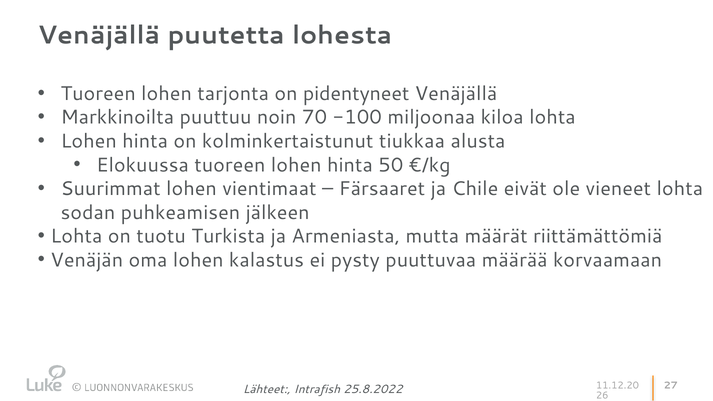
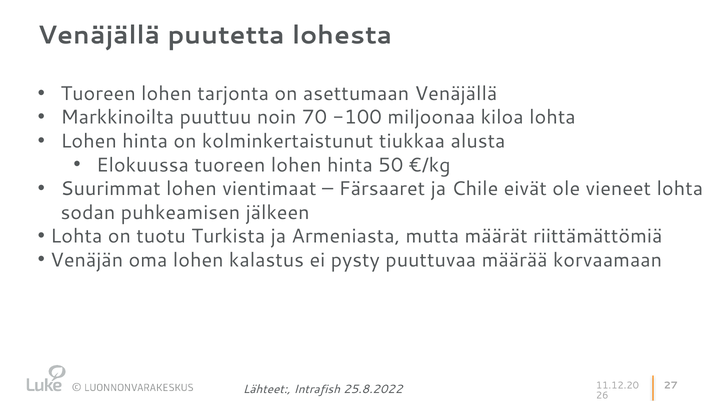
pidentyneet: pidentyneet -> asettumaan
